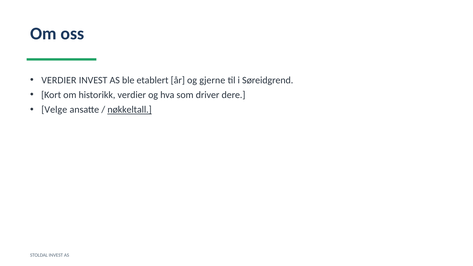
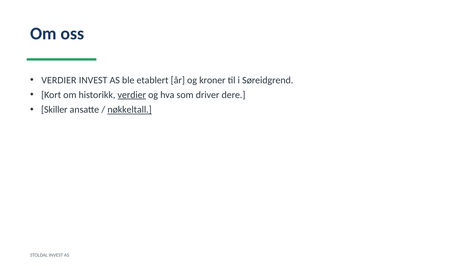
gjerne: gjerne -> kroner
verdier at (132, 95) underline: none -> present
Velge: Velge -> Skiller
